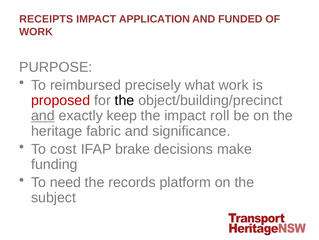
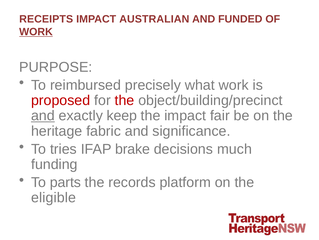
APPLICATION: APPLICATION -> AUSTRALIAN
WORK at (36, 32) underline: none -> present
the at (124, 100) colour: black -> red
roll: roll -> fair
cost: cost -> tries
make: make -> much
need: need -> parts
subject: subject -> eligible
